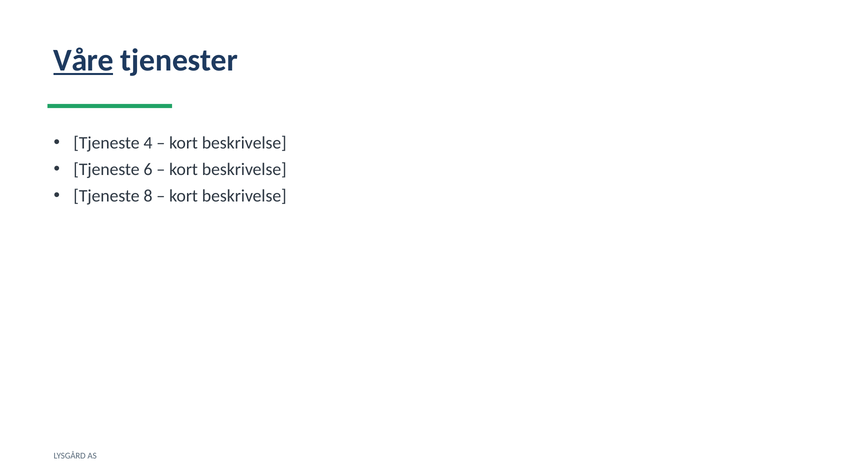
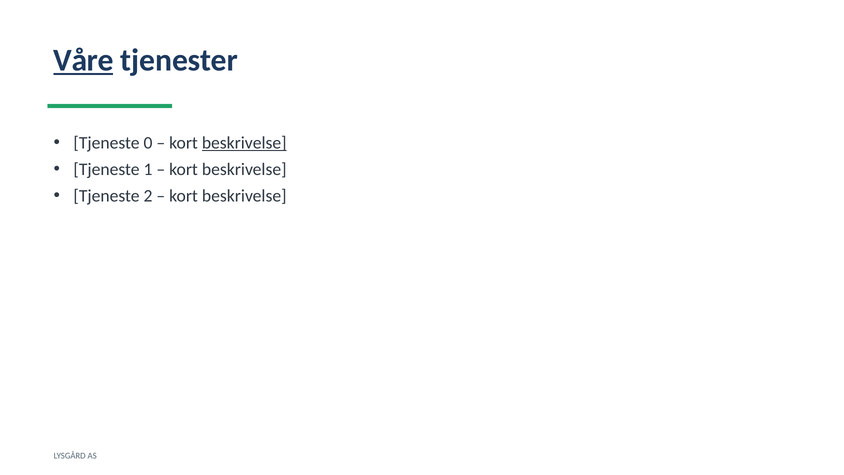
4: 4 -> 0
beskrivelse at (244, 143) underline: none -> present
6: 6 -> 1
8: 8 -> 2
